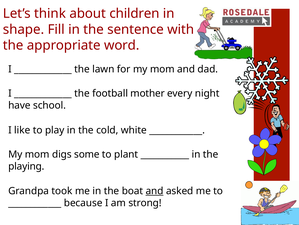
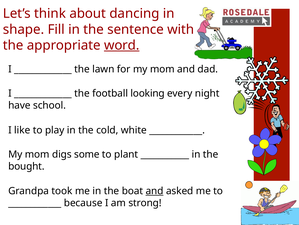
children: children -> dancing
word underline: none -> present
mother: mother -> looking
playing: playing -> bought
